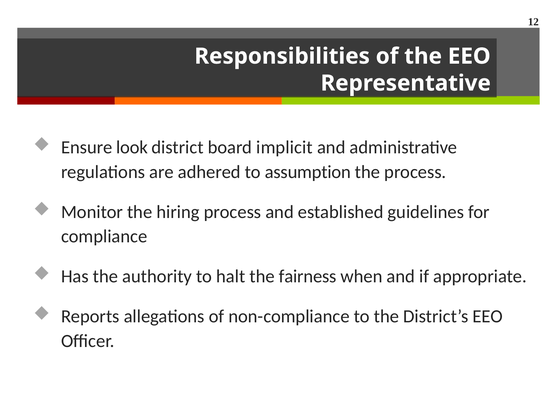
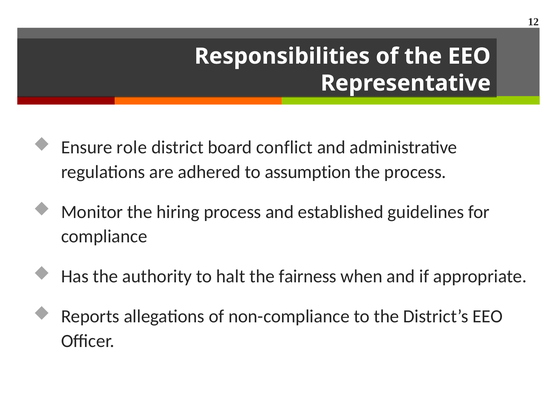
look: look -> role
implicit: implicit -> conflict
